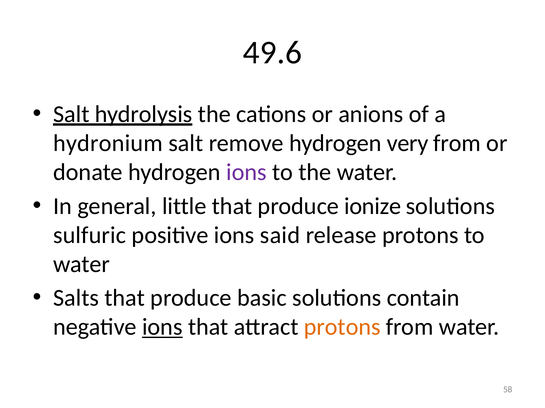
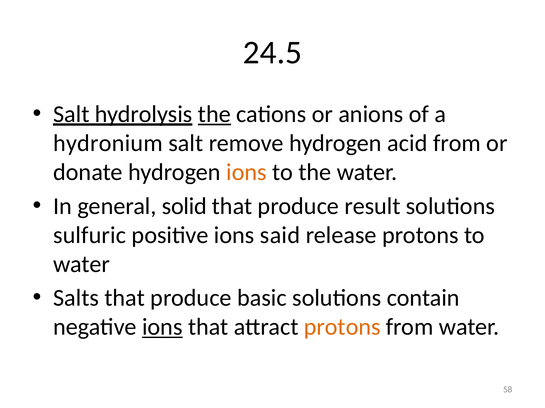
49.6: 49.6 -> 24.5
the at (214, 114) underline: none -> present
very: very -> acid
ions at (246, 172) colour: purple -> orange
little: little -> solid
ionize: ionize -> result
